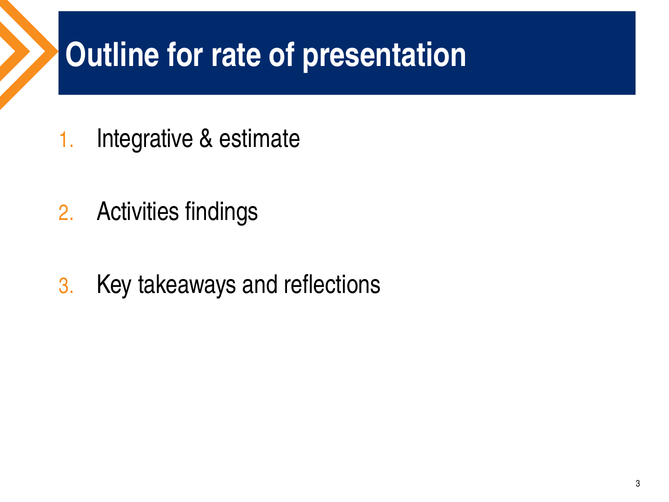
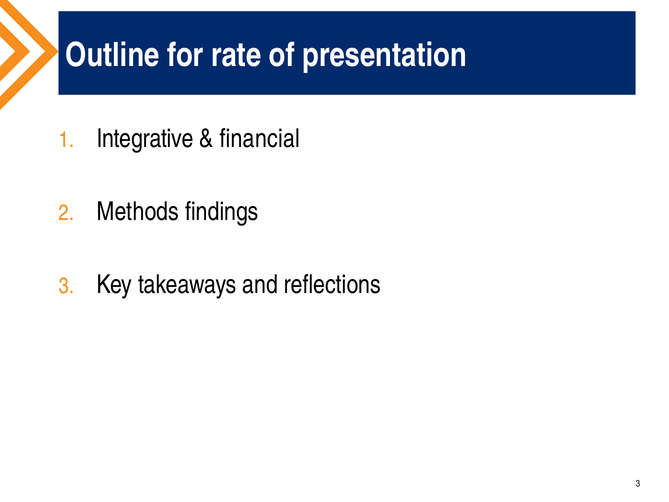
estimate: estimate -> financial
Activities: Activities -> Methods
